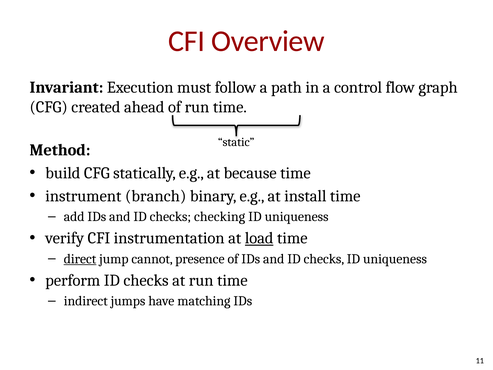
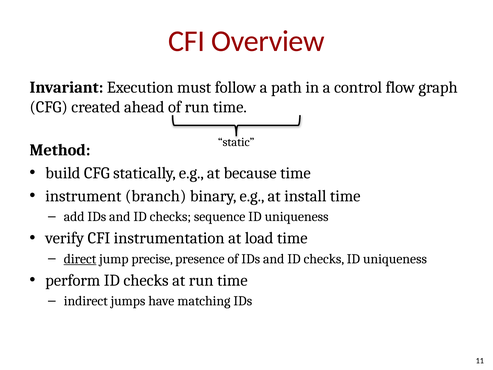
checking: checking -> sequence
load underline: present -> none
cannot: cannot -> precise
